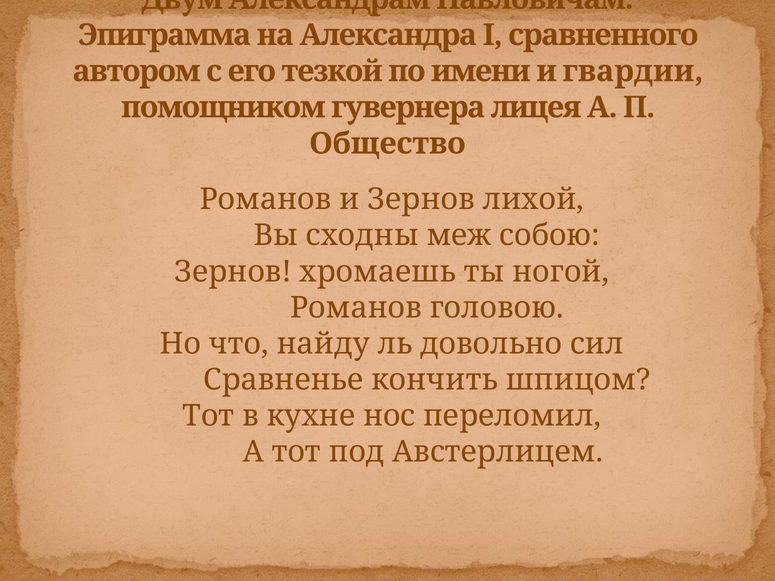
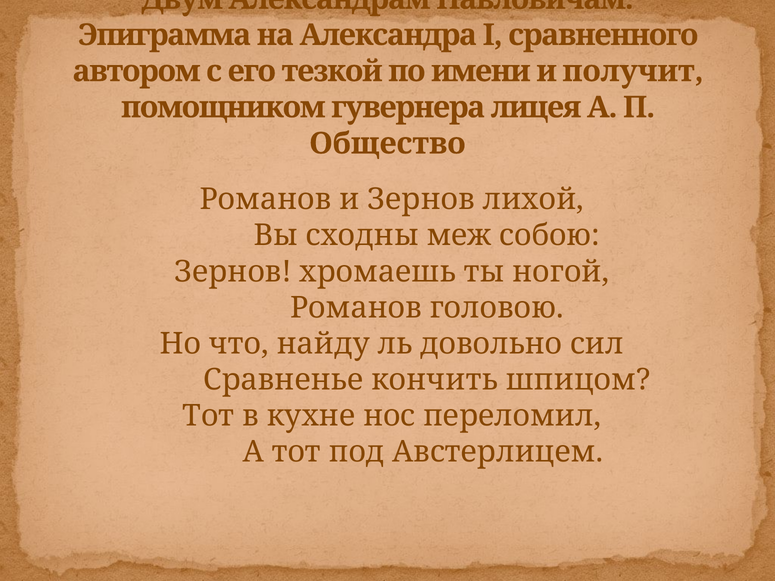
гвардии: гвардии -> получит
